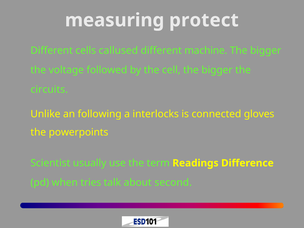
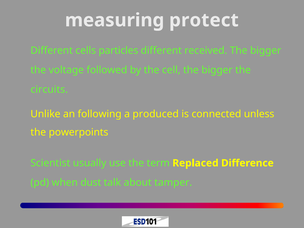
callused: callused -> particles
machine: machine -> received
interlocks: interlocks -> produced
gloves: gloves -> unless
Readings: Readings -> Replaced
tries: tries -> dust
second: second -> tamper
